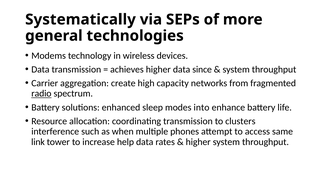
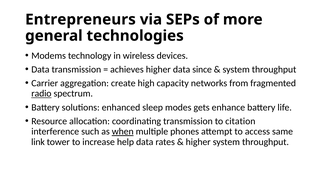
Systematically: Systematically -> Entrepreneurs
into: into -> gets
clusters: clusters -> citation
when underline: none -> present
